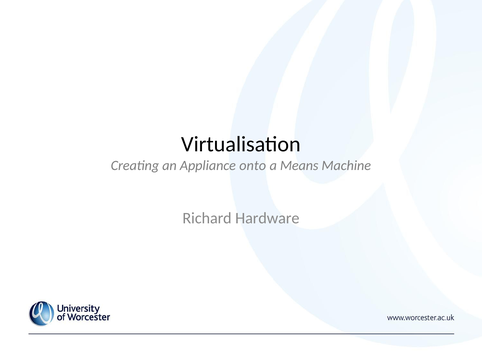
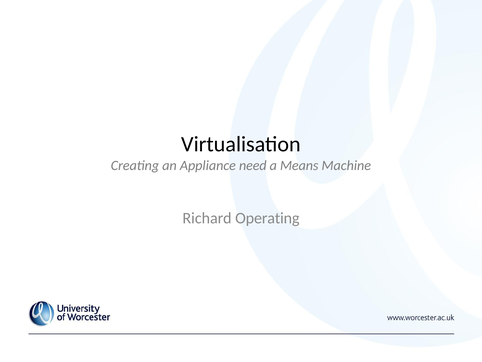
onto: onto -> need
Hardware: Hardware -> Operating
